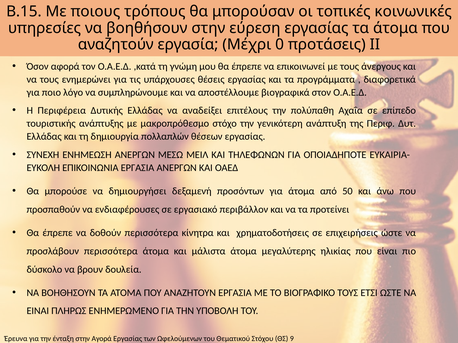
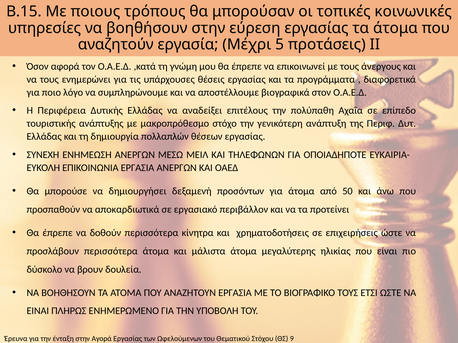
0: 0 -> 5
ενδιαφέρουσες: ενδιαφέρουσες -> αποκαρδιωτικά
